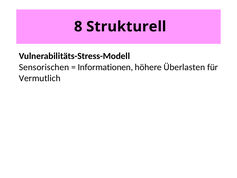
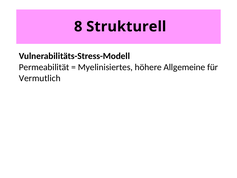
Sensorischen: Sensorischen -> Permeabilität
Informationen: Informationen -> Myelinisiertes
Überlasten: Überlasten -> Allgemeine
